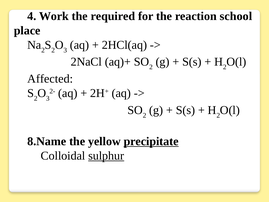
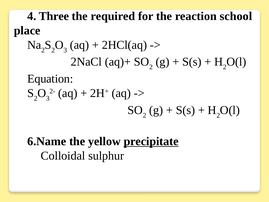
Work: Work -> Three
Affected: Affected -> Equation
8.Name: 8.Name -> 6.Name
sulphur underline: present -> none
